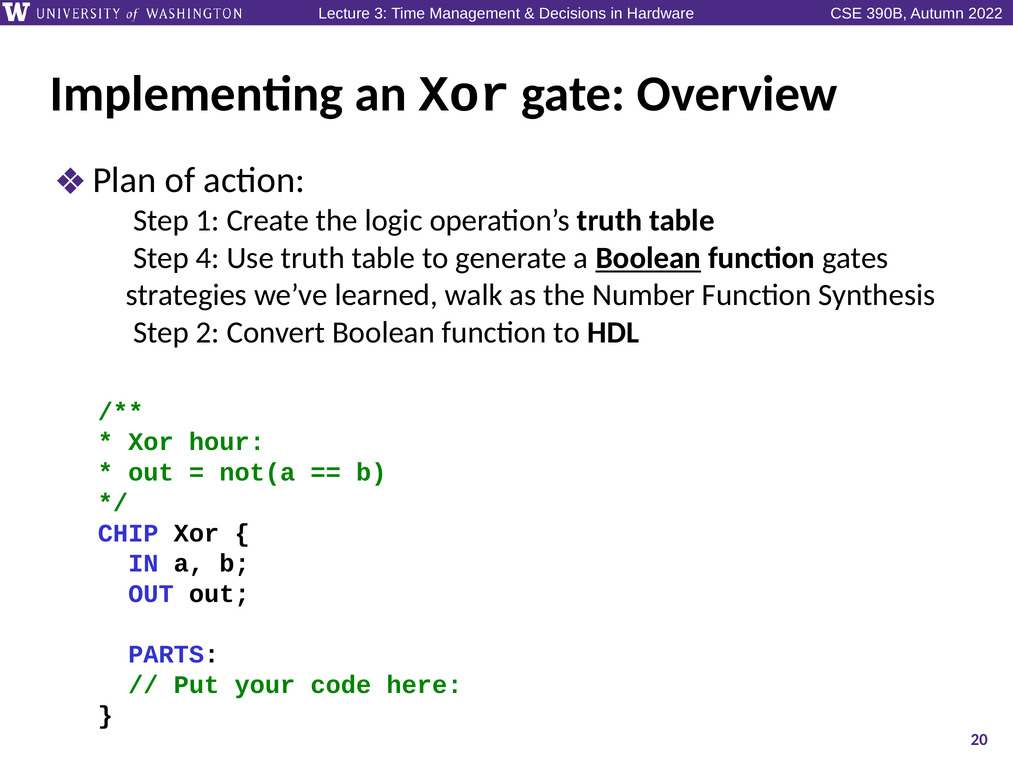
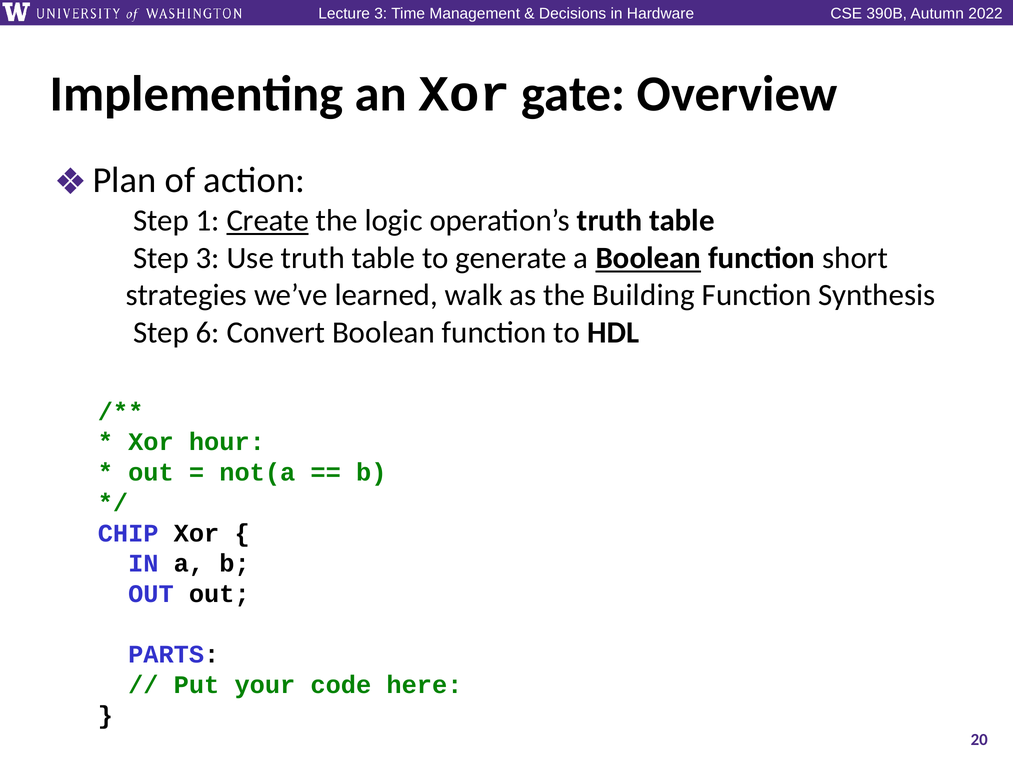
Create underline: none -> present
4 at (208, 258): 4 -> 3
gates: gates -> short
Number: Number -> Building
2: 2 -> 6
